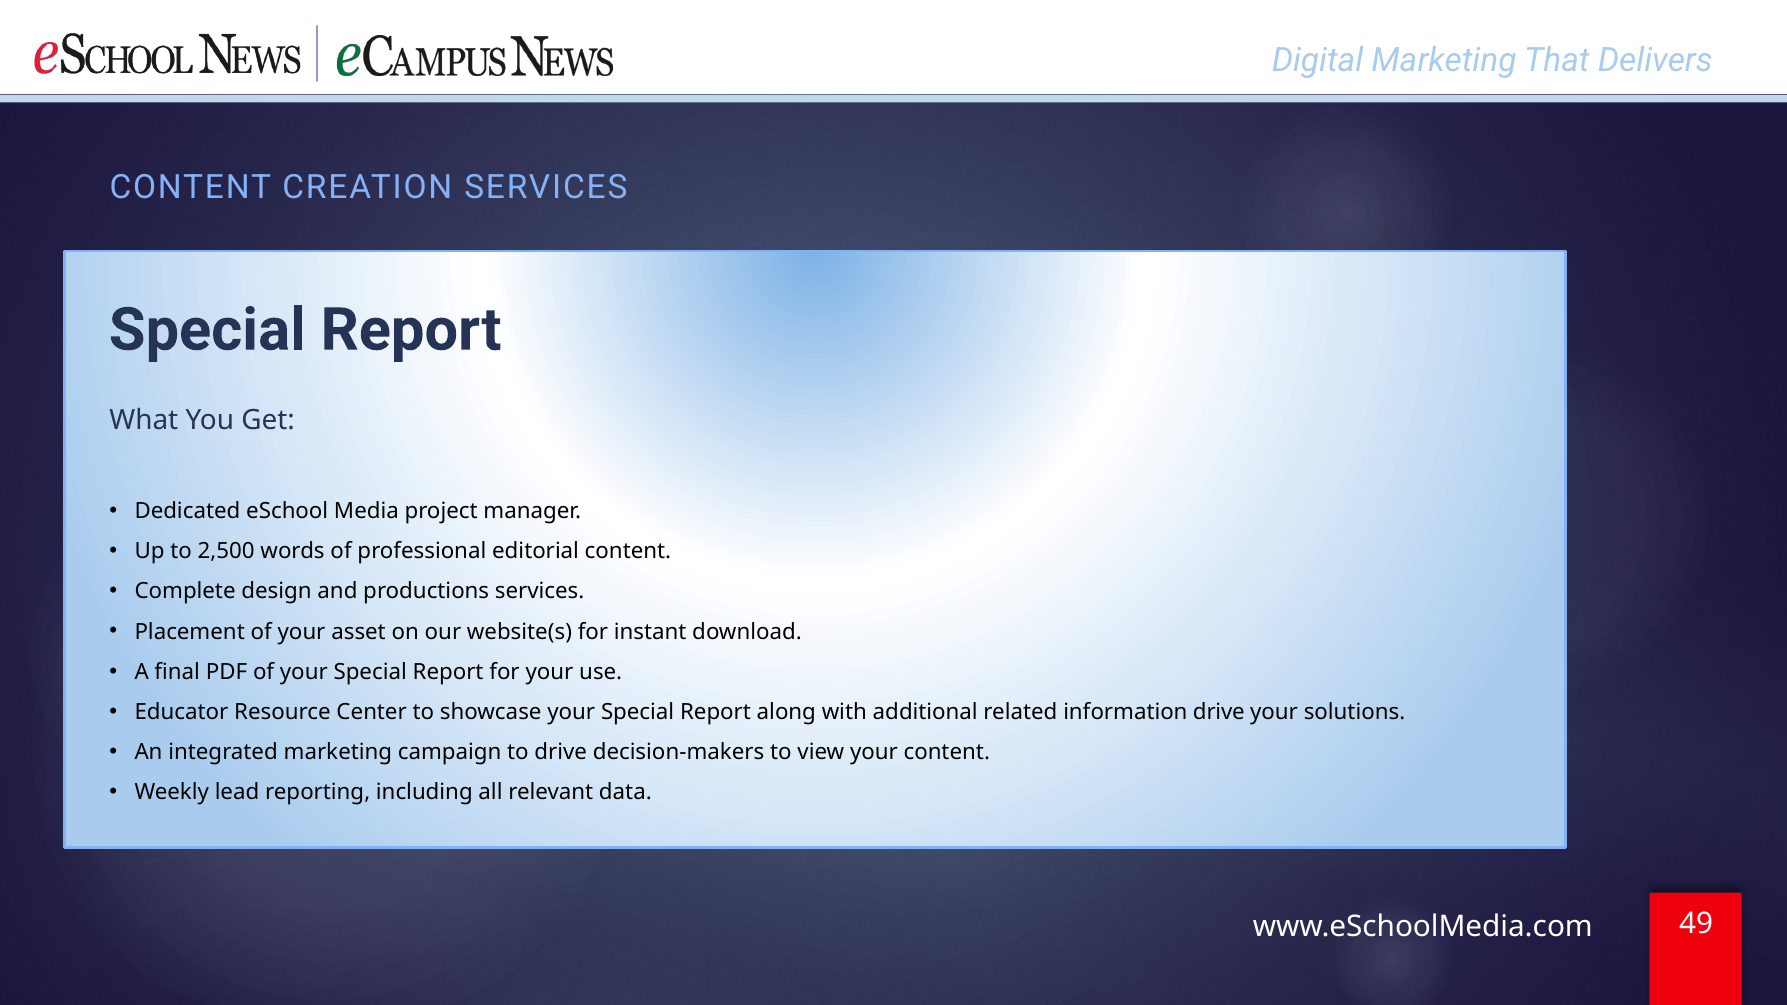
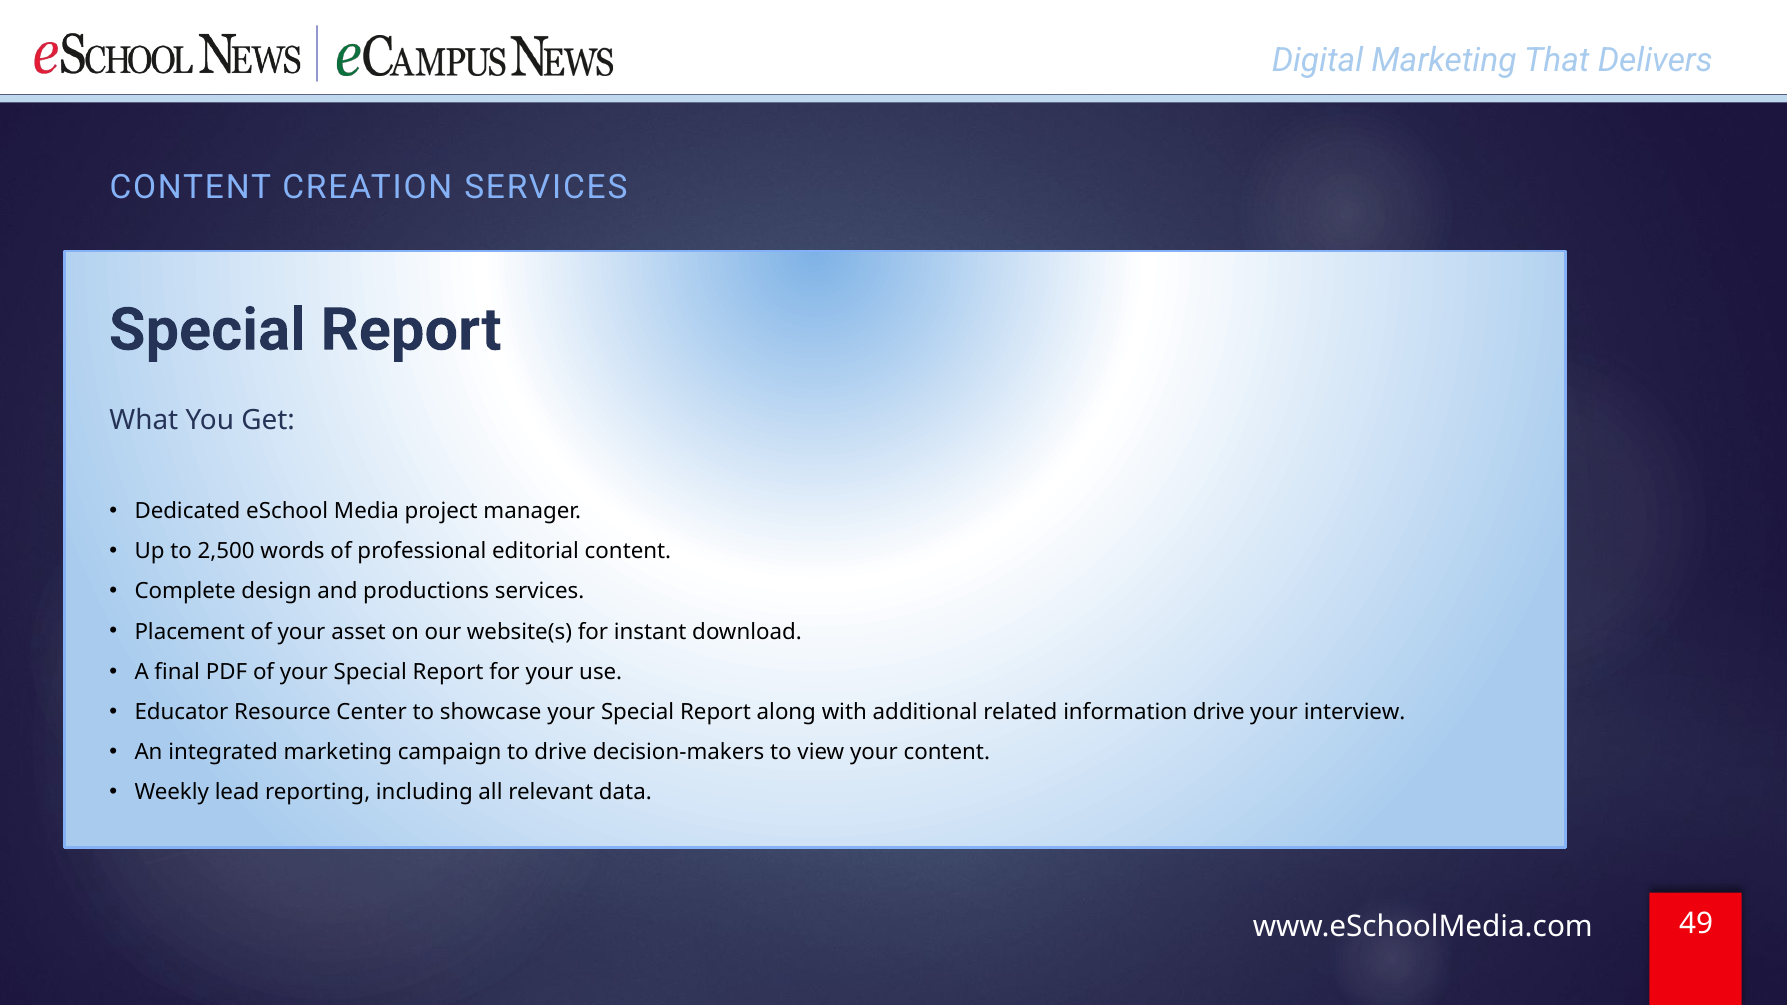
solutions: solutions -> interview
